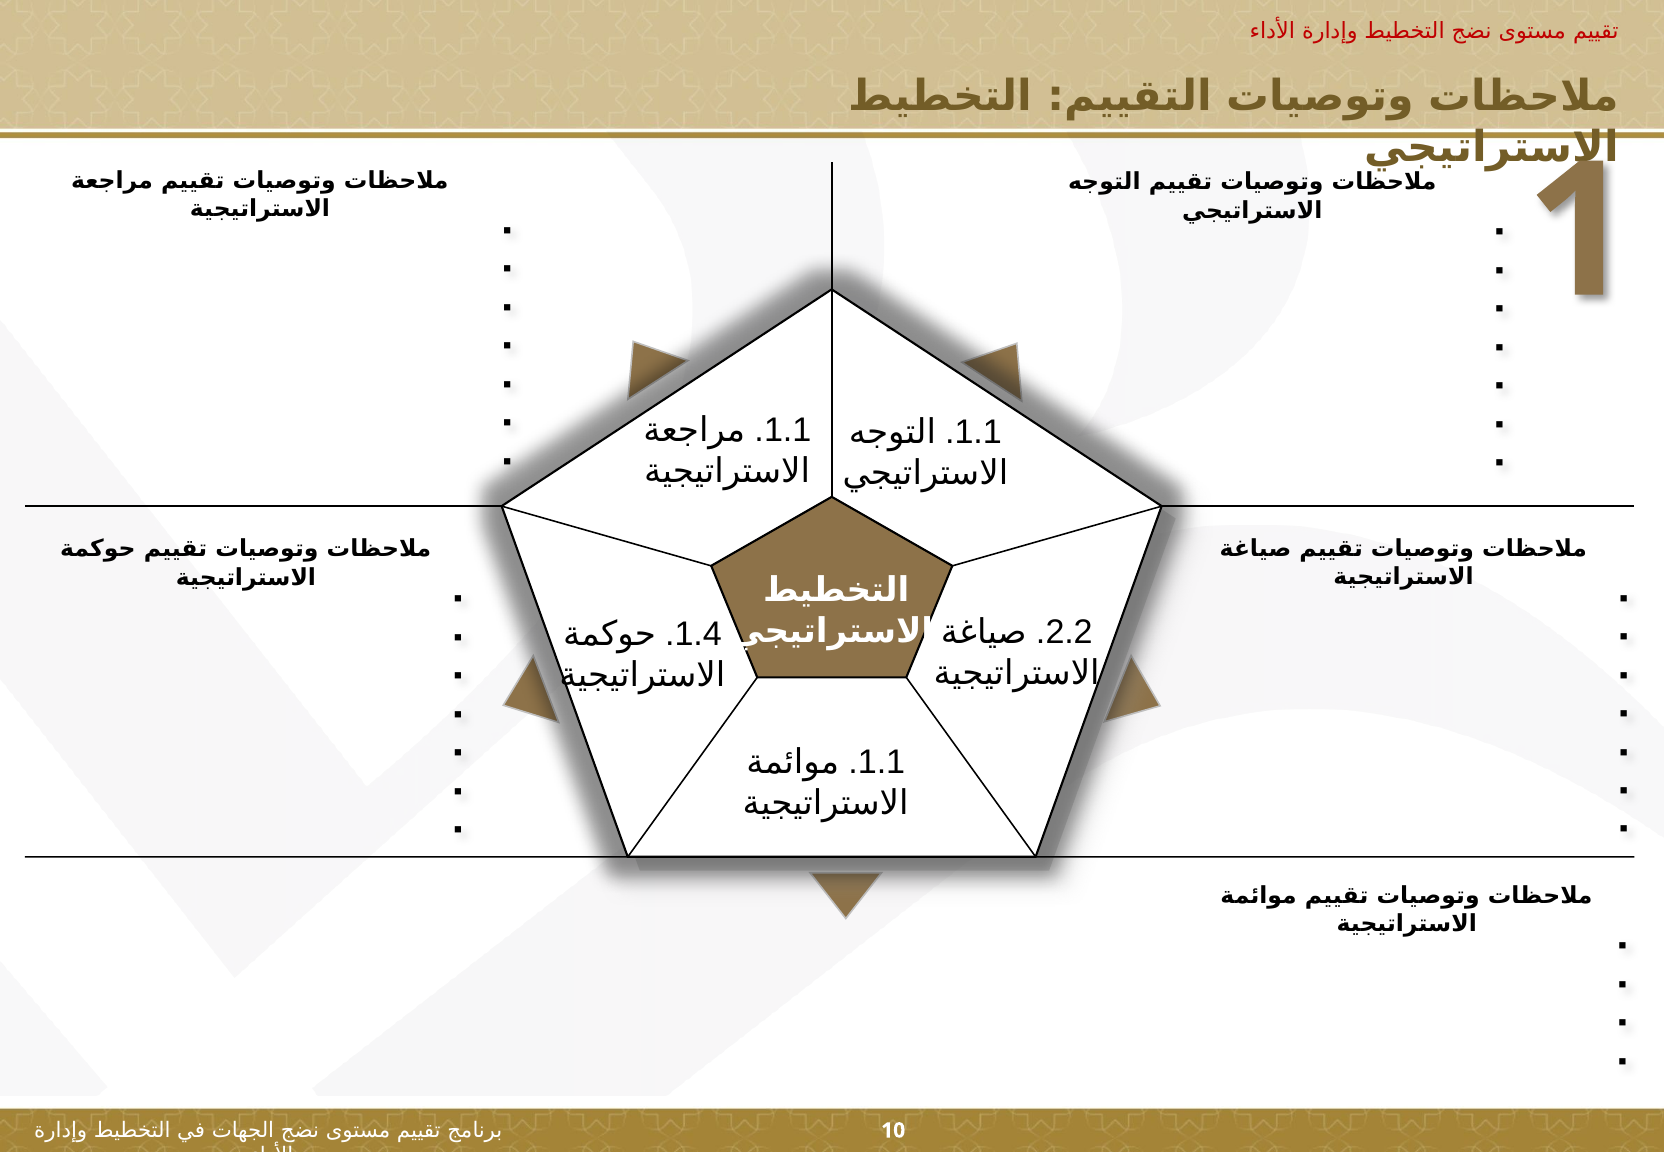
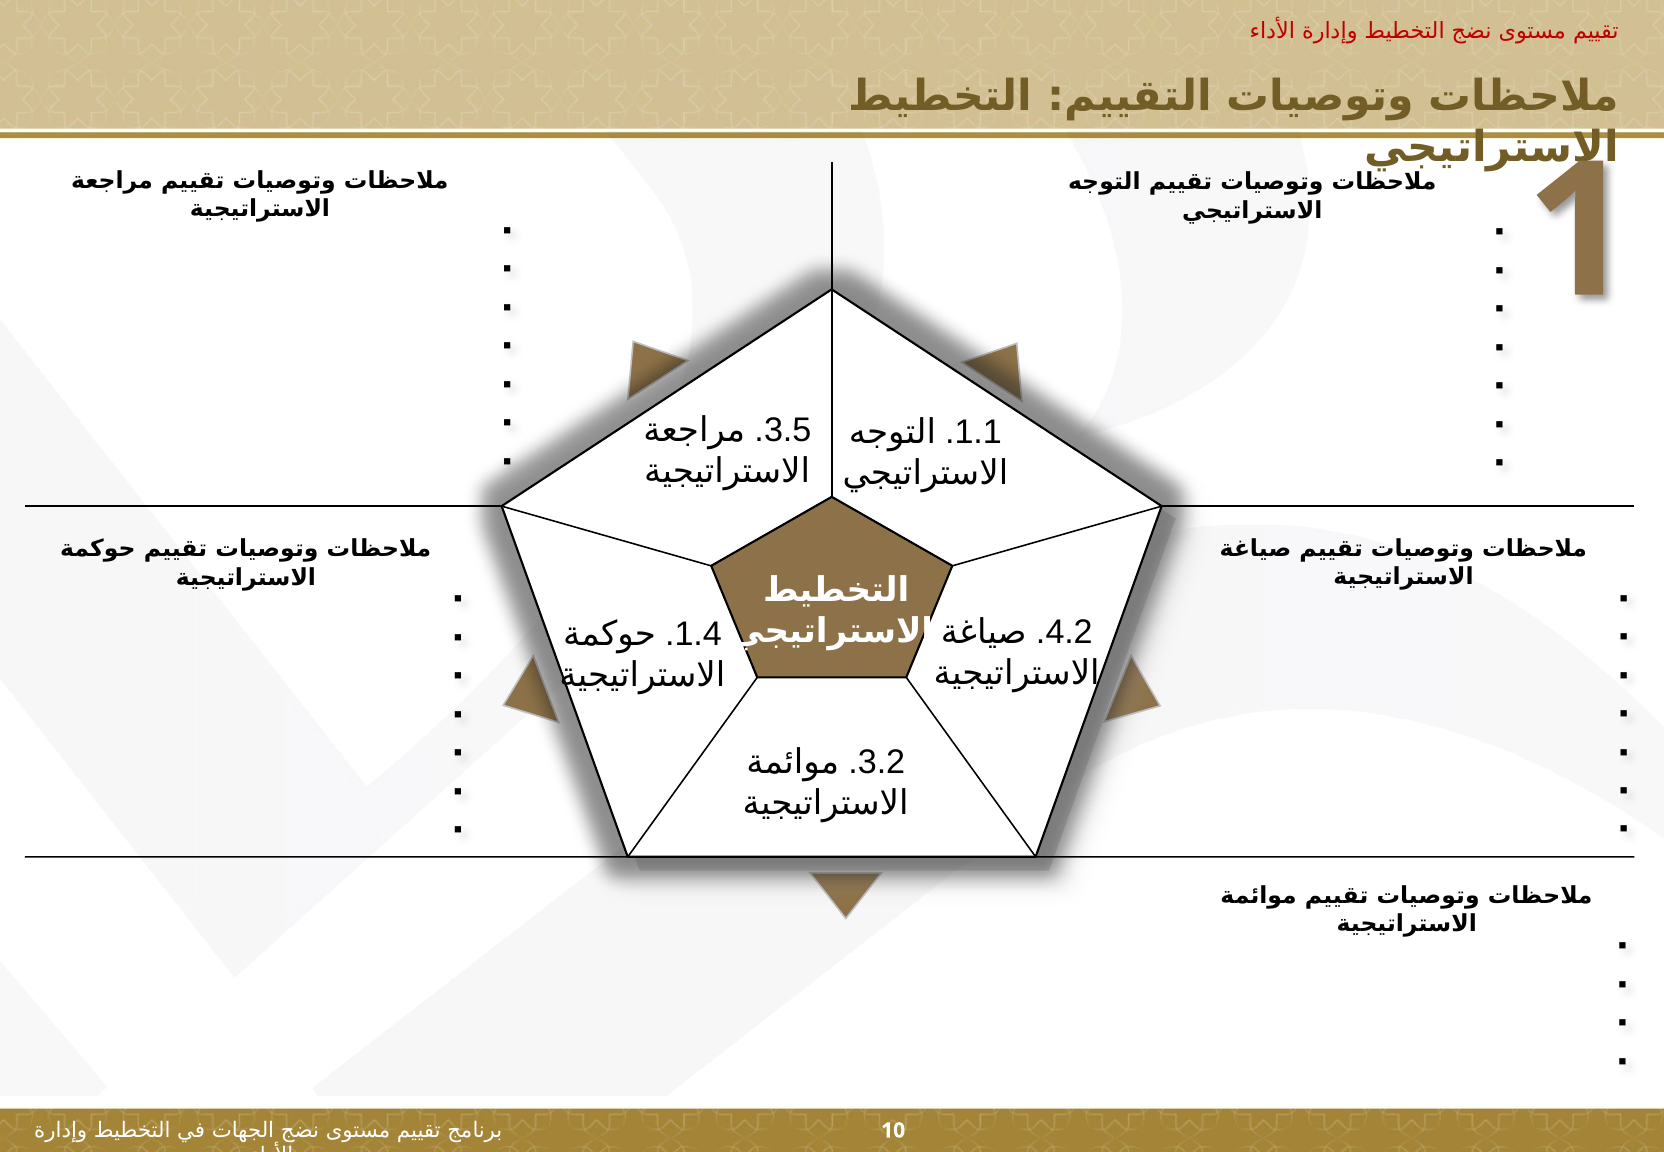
1.1 at (788, 431): 1.1 -> 3.5
2.2: 2.2 -> 4.2
1.1 at (882, 762): 1.1 -> 3.2
